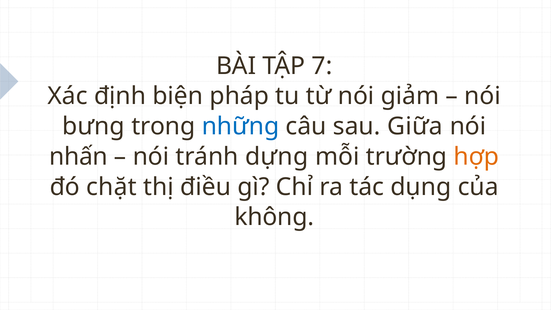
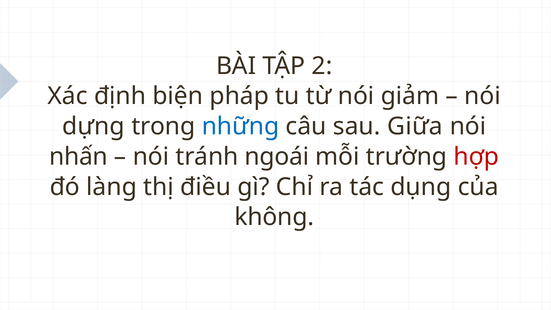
7: 7 -> 2
bưng: bưng -> dựng
dựng: dựng -> ngoái
hợp colour: orange -> red
chặt: chặt -> làng
